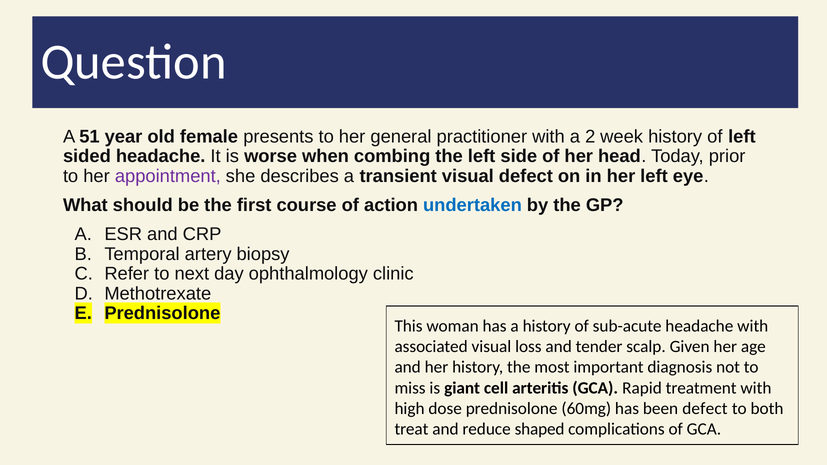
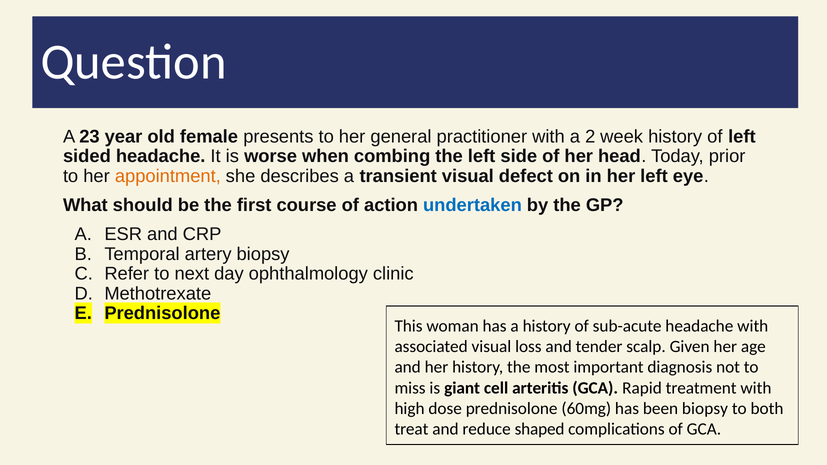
51: 51 -> 23
appointment colour: purple -> orange
been defect: defect -> biopsy
